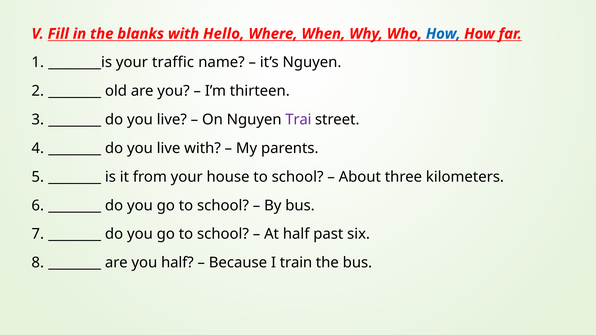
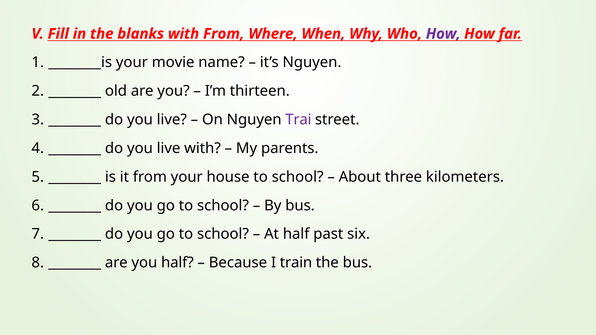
with Hello: Hello -> From
How at (443, 34) colour: blue -> purple
traffic: traffic -> movie
